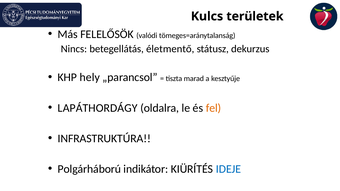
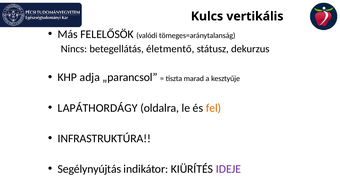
területek: területek -> vertikális
hely: hely -> adja
Polgárháború: Polgárháború -> Segélynyújtás
IDEJE colour: blue -> purple
